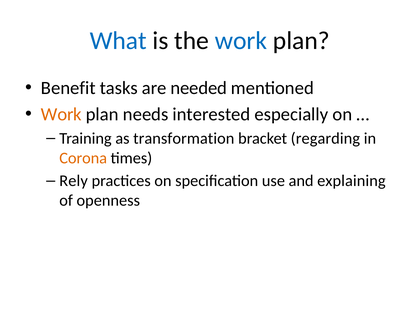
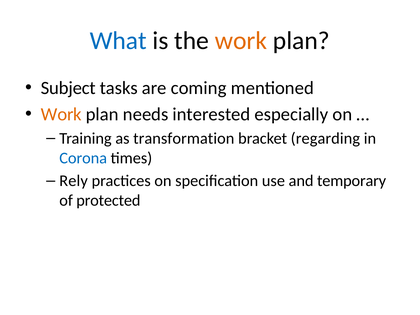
work at (241, 41) colour: blue -> orange
Benefit: Benefit -> Subject
needed: needed -> coming
Corona colour: orange -> blue
explaining: explaining -> temporary
openness: openness -> protected
